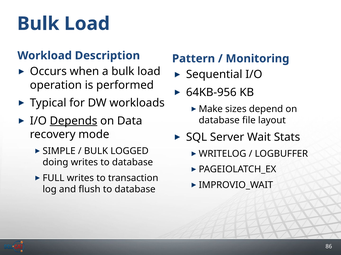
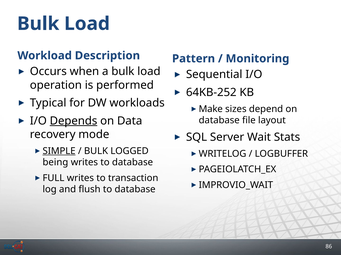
64KB-956: 64KB-956 -> 64KB-252
SIMPLE underline: none -> present
doing: doing -> being
